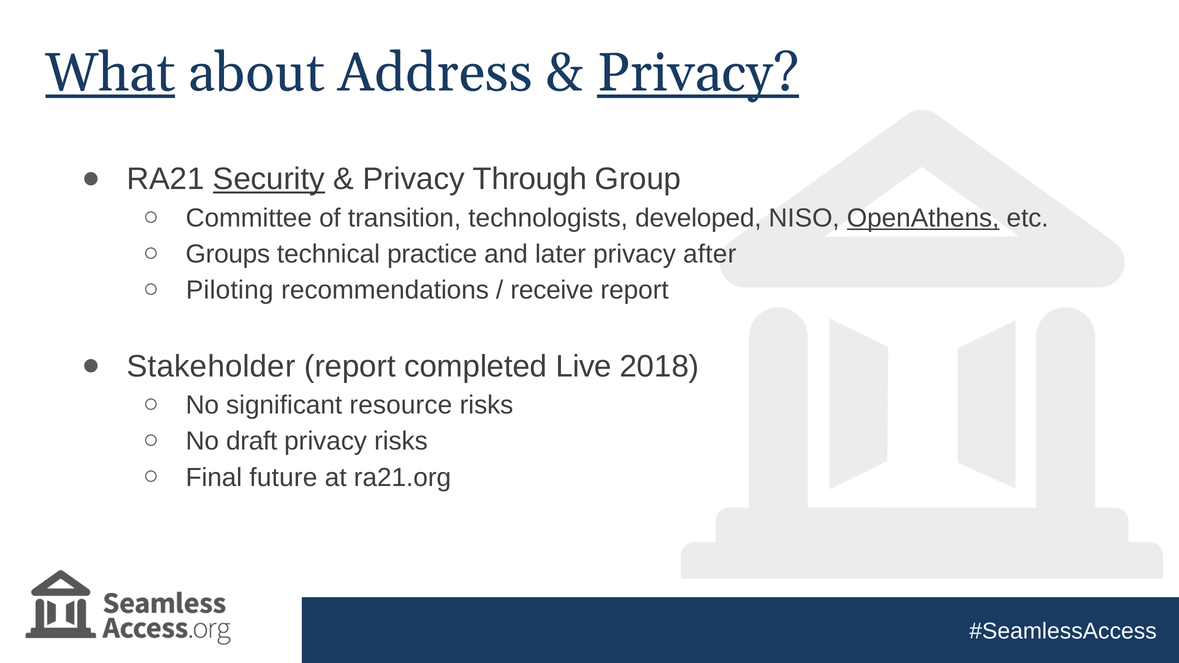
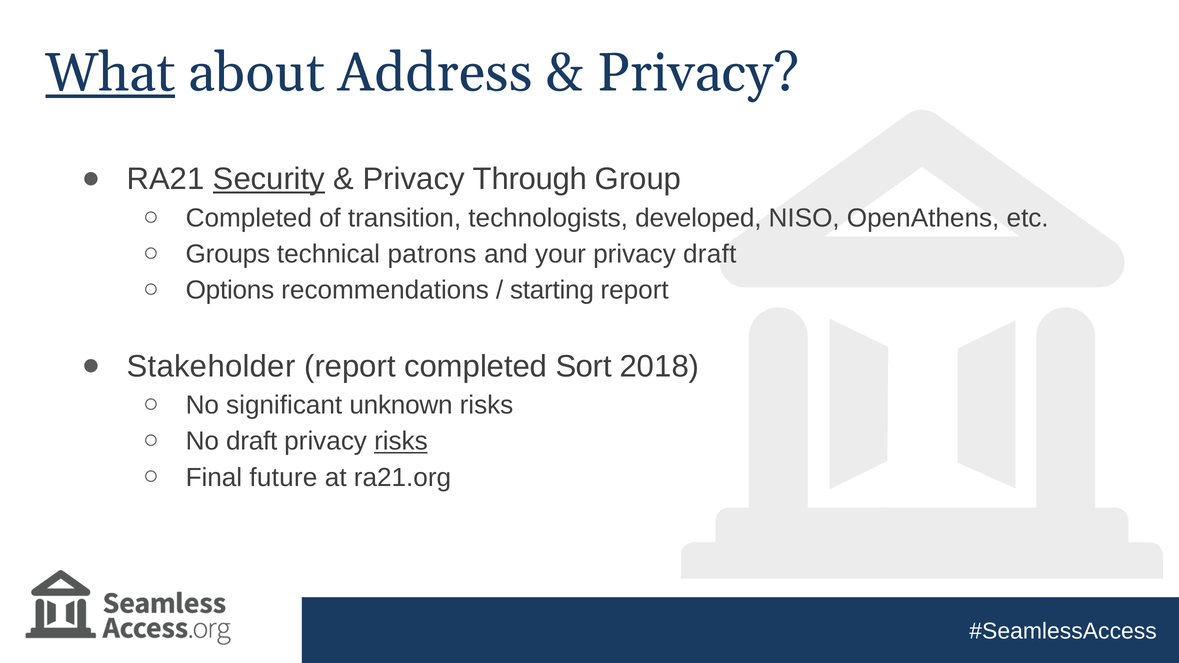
Privacy at (698, 73) underline: present -> none
Committee at (249, 218): Committee -> Completed
OpenAthens underline: present -> none
practice: practice -> patrons
later: later -> your
privacy after: after -> draft
Piloting: Piloting -> Options
receive: receive -> starting
Live: Live -> Sort
resource: resource -> unknown
risks at (401, 441) underline: none -> present
